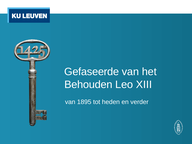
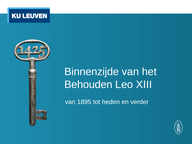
Gefaseerde: Gefaseerde -> Binnenzijde
